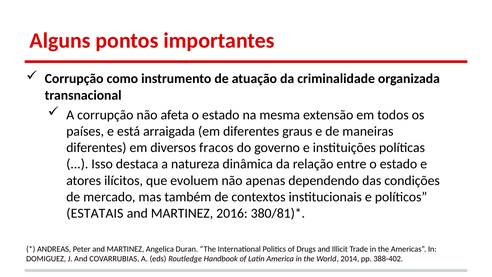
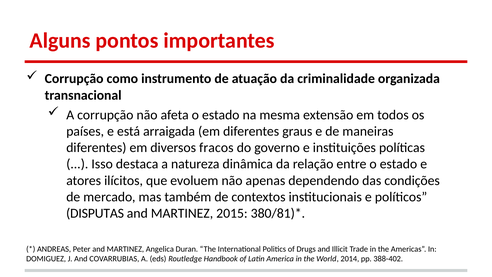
ESTATAIS: ESTATAIS -> DISPUTAS
2016: 2016 -> 2015
